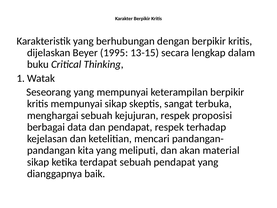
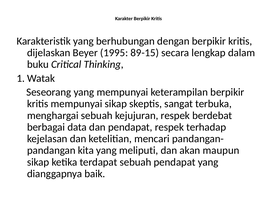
13-15: 13-15 -> 89-15
proposisi: proposisi -> berdebat
material: material -> maupun
